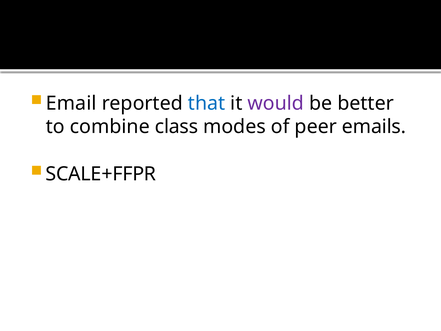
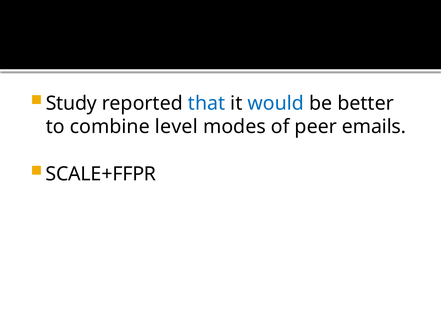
Email: Email -> Study
would colour: purple -> blue
class: class -> level
